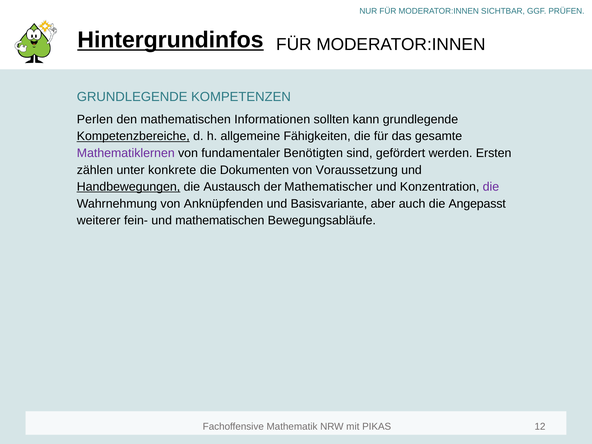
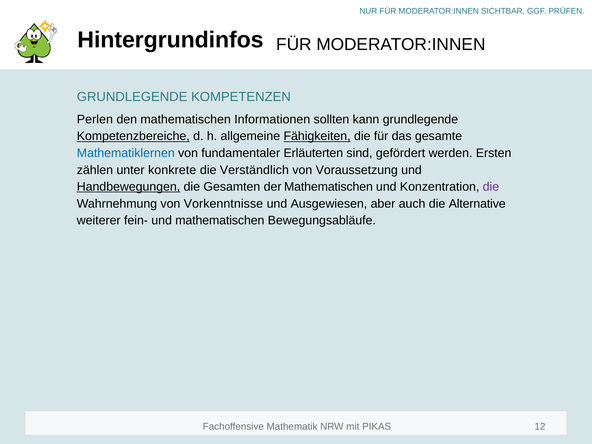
Hintergrundinfos underline: present -> none
Fähigkeiten underline: none -> present
Mathematiklernen colour: purple -> blue
Benötigten: Benötigten -> Erläuterten
Dokumenten: Dokumenten -> Verständlich
Austausch: Austausch -> Gesamten
der Mathematischer: Mathematischer -> Mathematischen
Anknüpfenden: Anknüpfenden -> Vorkenntnisse
Basisvariante: Basisvariante -> Ausgewiesen
Angepasst: Angepasst -> Alternative
